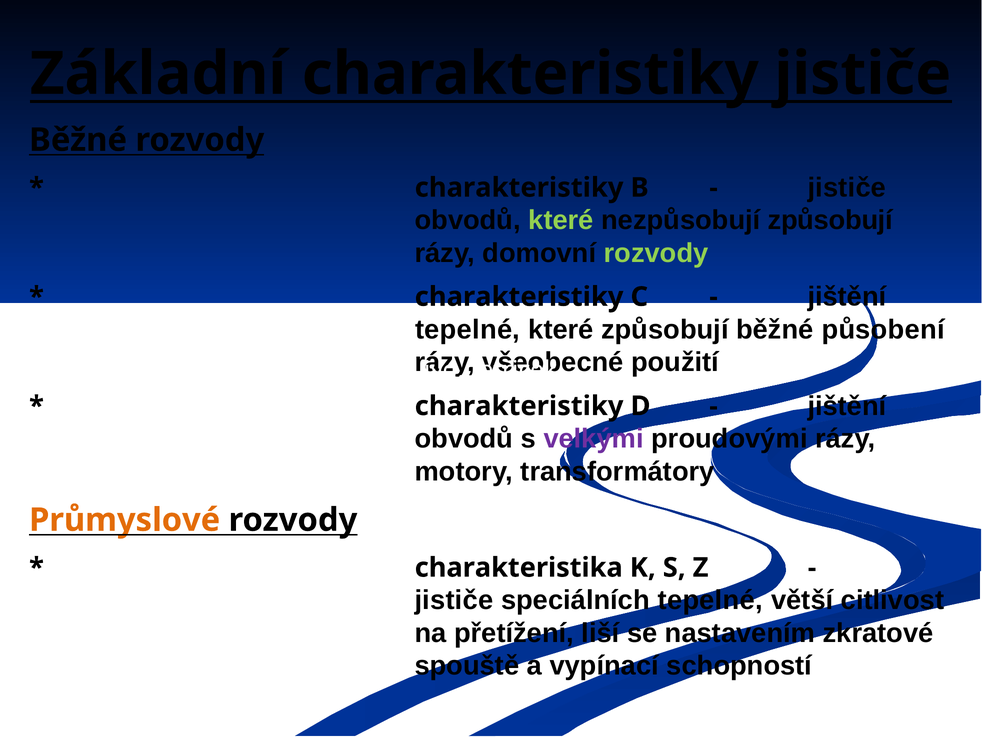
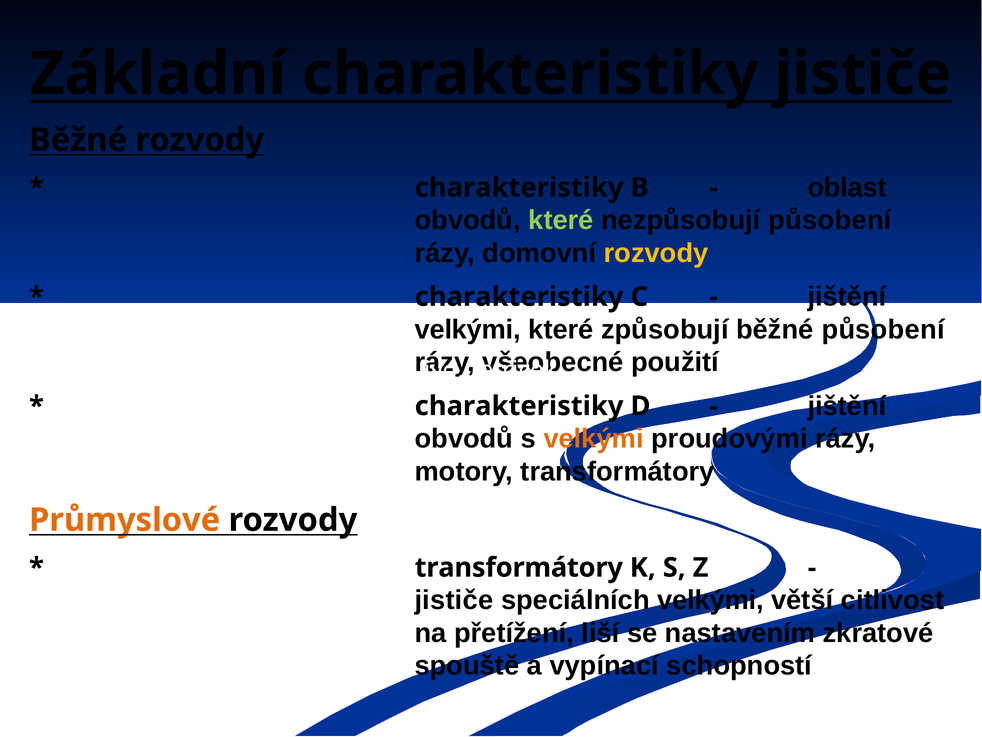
jističe at (847, 188): jističe -> oblast
nezpůsobují způsobují: způsobují -> působení
rozvody at (656, 253) colour: light green -> yellow
tepelné at (468, 329): tepelné -> velkými
velkými at (594, 439) colour: purple -> orange
charakteristika at (519, 567): charakteristika -> transformátory
speciálních tepelné: tepelné -> velkými
